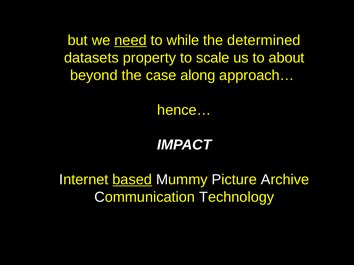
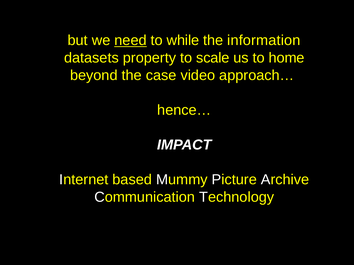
determined: determined -> information
about: about -> home
along: along -> video
based underline: present -> none
